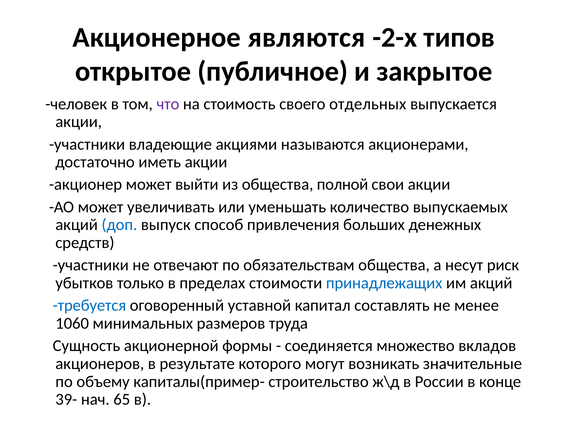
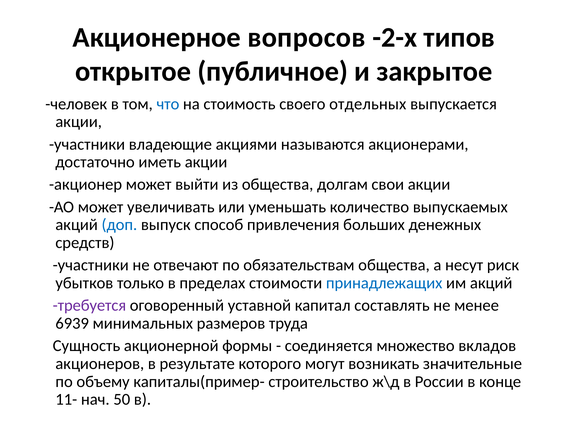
являются: являются -> вопросов
что colour: purple -> blue
полной: полной -> долгам
требуется colour: blue -> purple
1060: 1060 -> 6939
39-: 39- -> 11-
65: 65 -> 50
